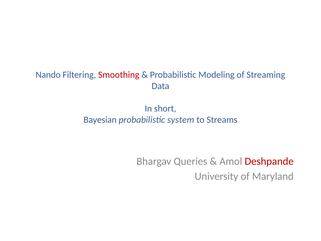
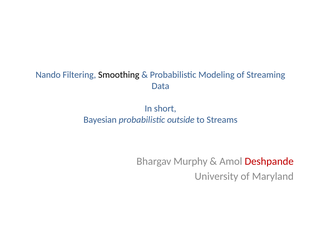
Smoothing colour: red -> black
system: system -> outside
Queries: Queries -> Murphy
